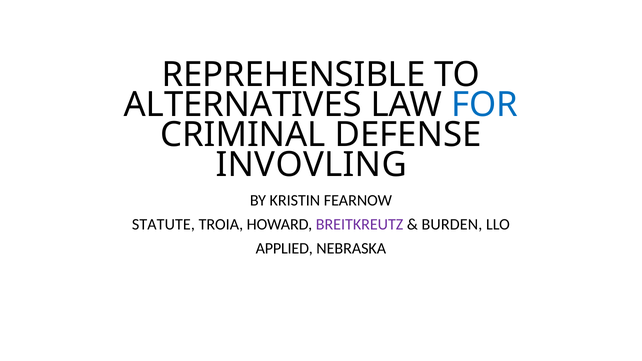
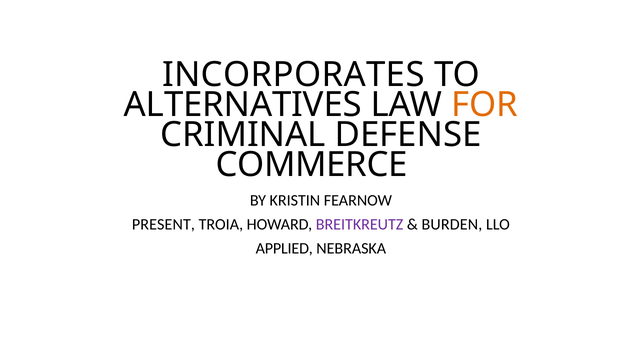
REPREHENSIBLE: REPREHENSIBLE -> INCORPORATES
FOR colour: blue -> orange
INVOVLING: INVOVLING -> COMMERCE
STATUTE: STATUTE -> PRESENT
